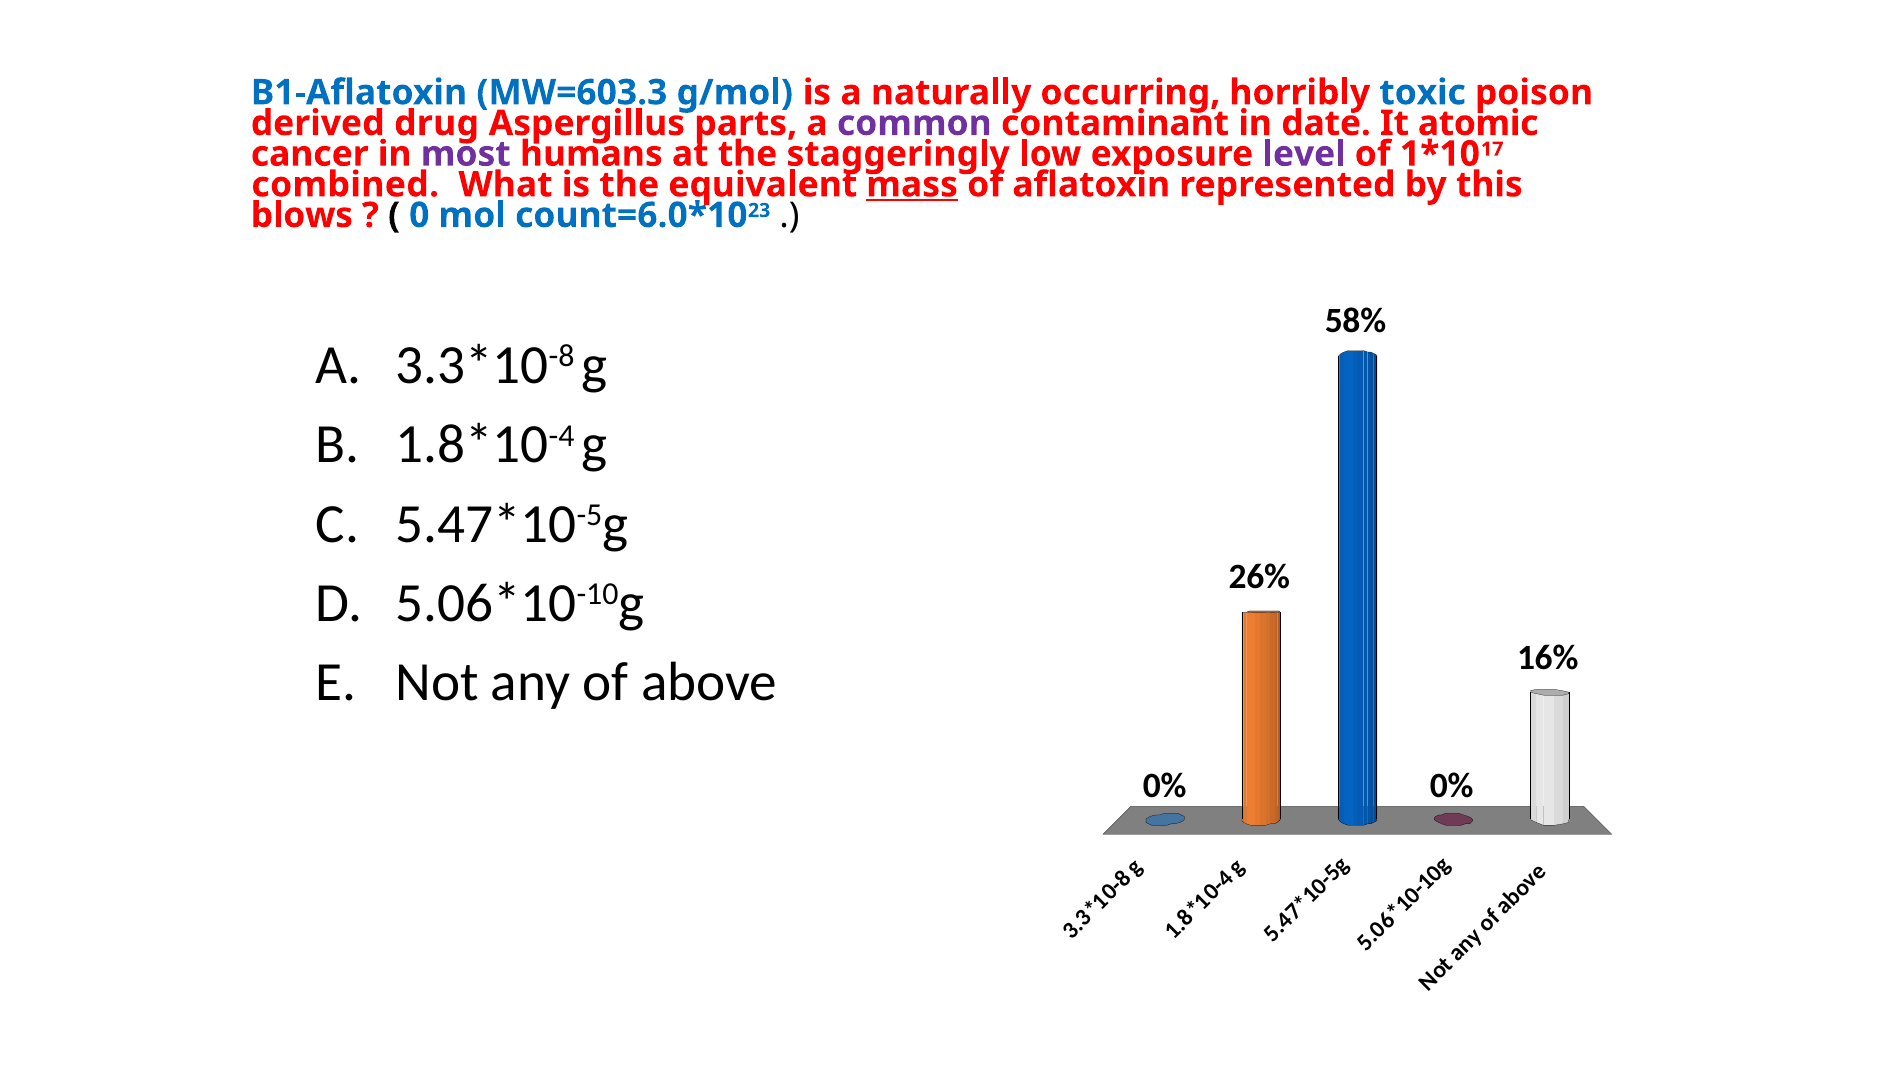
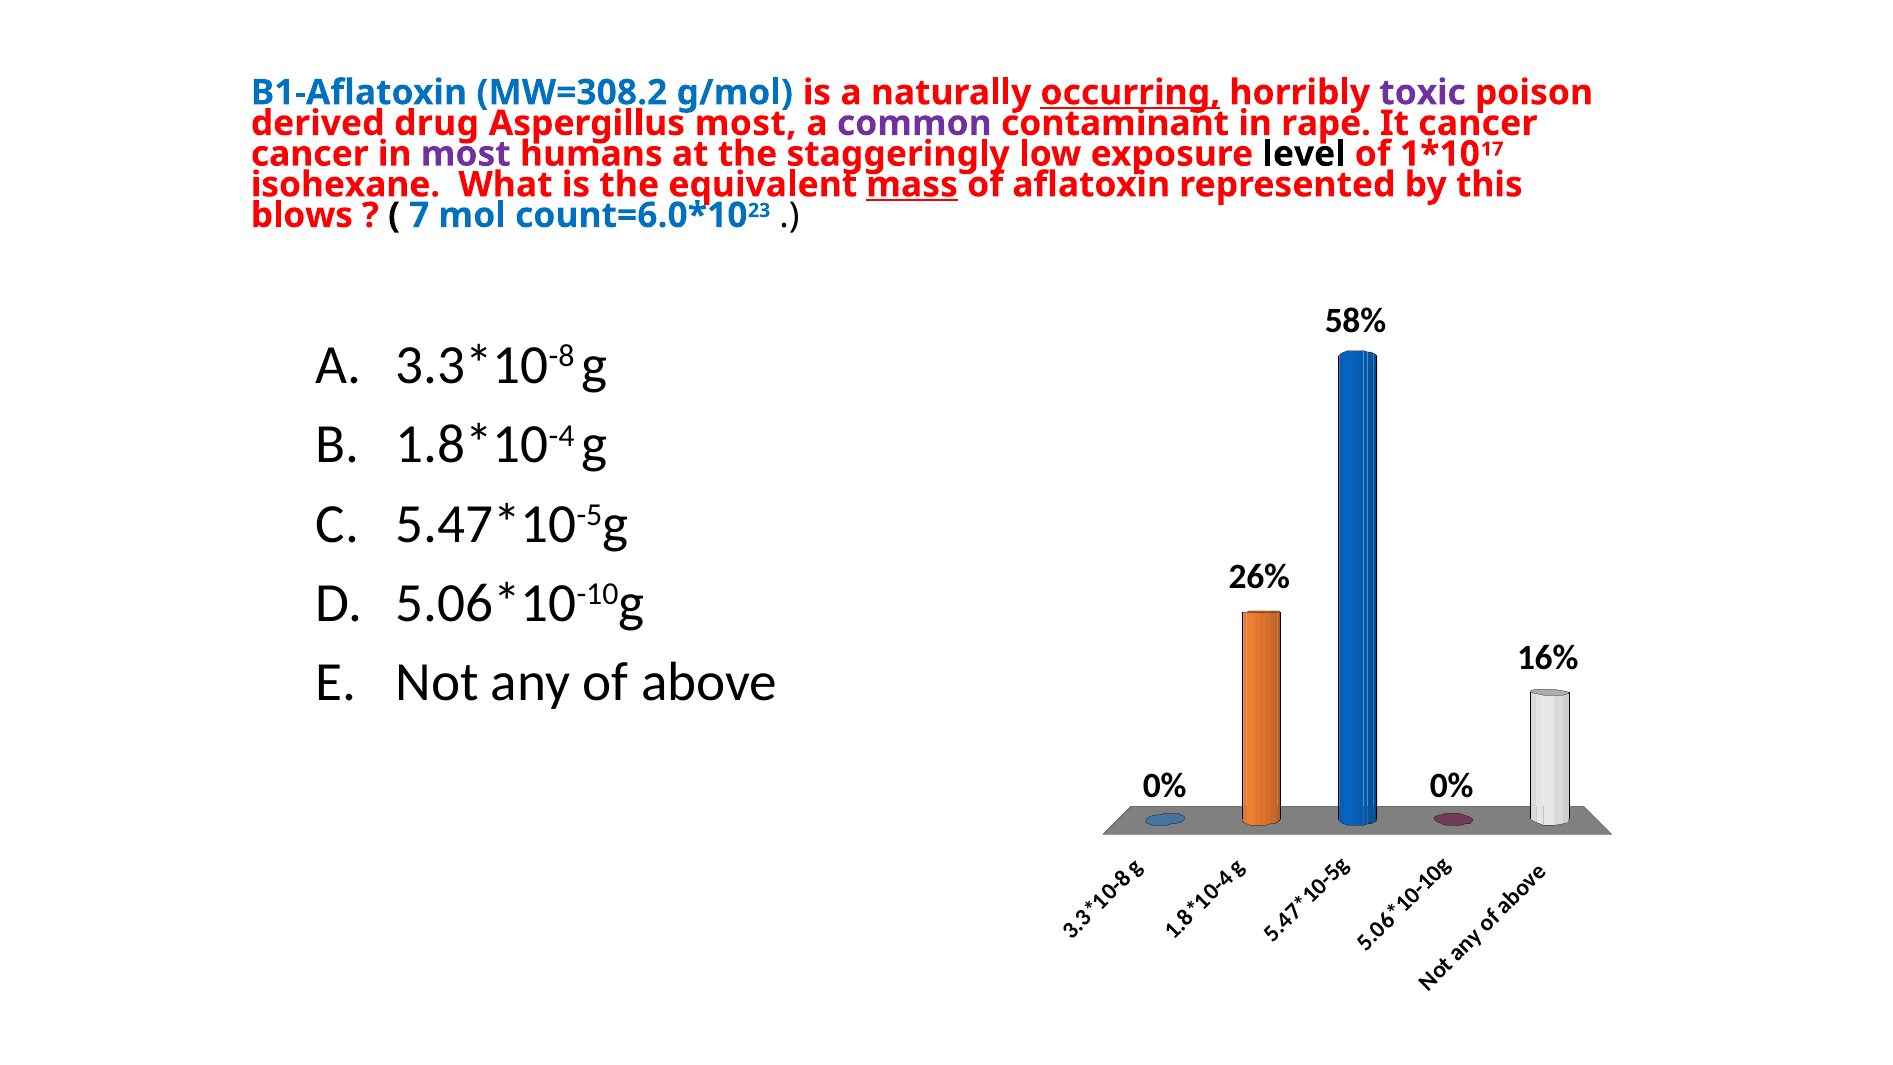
MW=603.3: MW=603.3 -> MW=308.2
occurring underline: none -> present
toxic colour: blue -> purple
Aspergillus parts: parts -> most
date: date -> rape
It atomic: atomic -> cancer
level colour: purple -> black
combined: combined -> isohexane
0 at (419, 215): 0 -> 7
